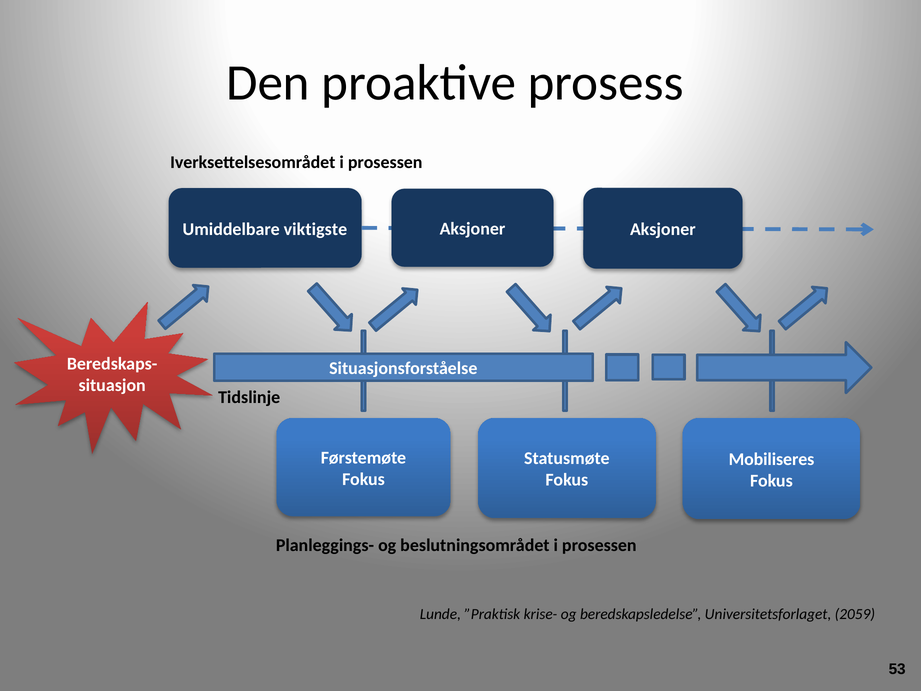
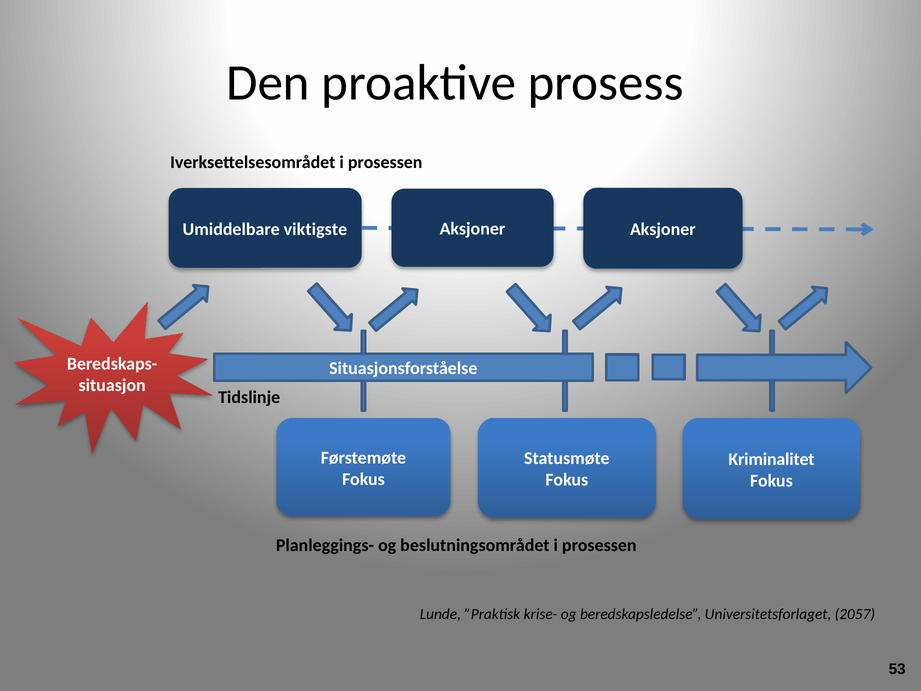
Mobiliseres: Mobiliseres -> Kriminalitet
2059: 2059 -> 2057
